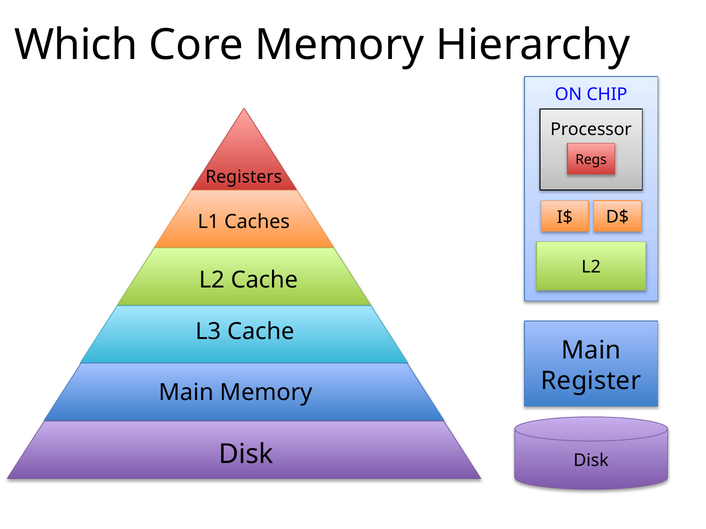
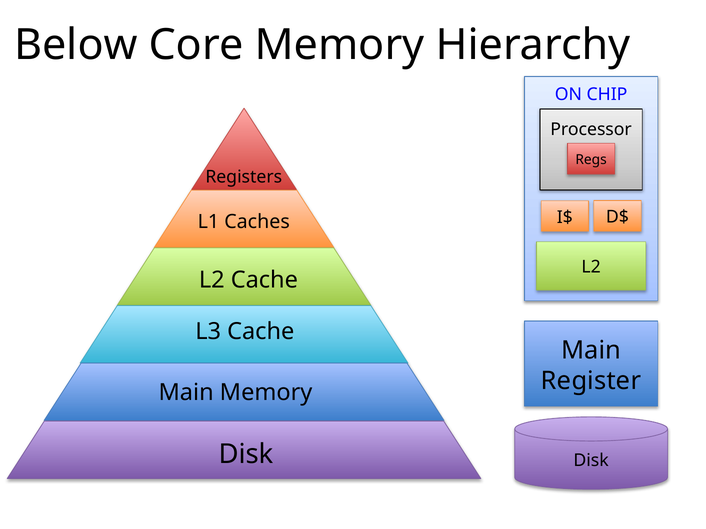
Which: Which -> Below
